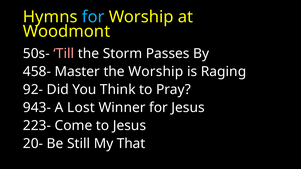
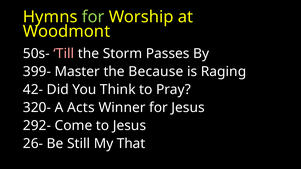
for at (93, 17) colour: light blue -> light green
458-: 458- -> 399-
the Worship: Worship -> Because
92-: 92- -> 42-
943-: 943- -> 320-
Lost: Lost -> Acts
223-: 223- -> 292-
20-: 20- -> 26-
